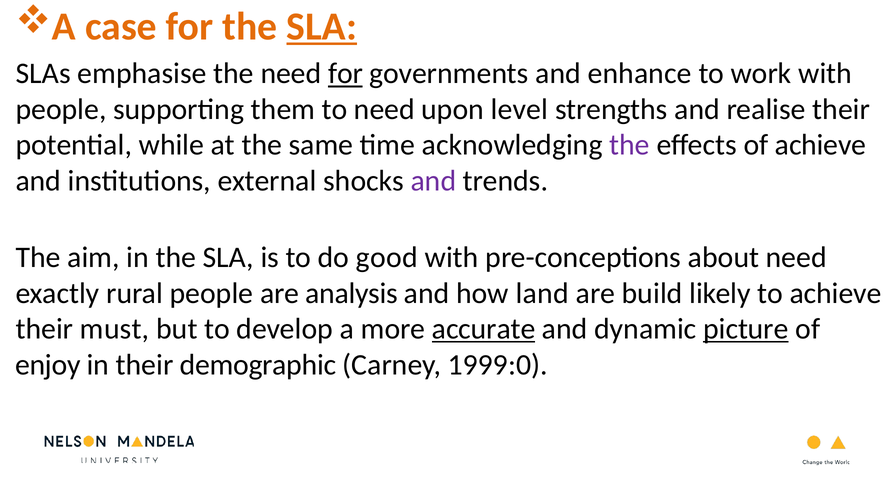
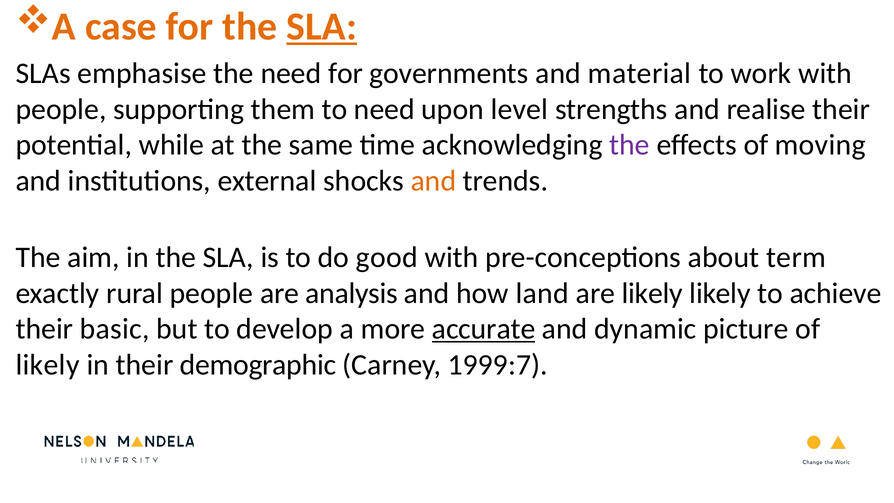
for at (346, 74) underline: present -> none
enhance: enhance -> material
of achieve: achieve -> moving
and at (433, 181) colour: purple -> orange
about need: need -> term
are build: build -> likely
must: must -> basic
picture underline: present -> none
enjoy at (48, 365): enjoy -> likely
1999:0: 1999:0 -> 1999:7
